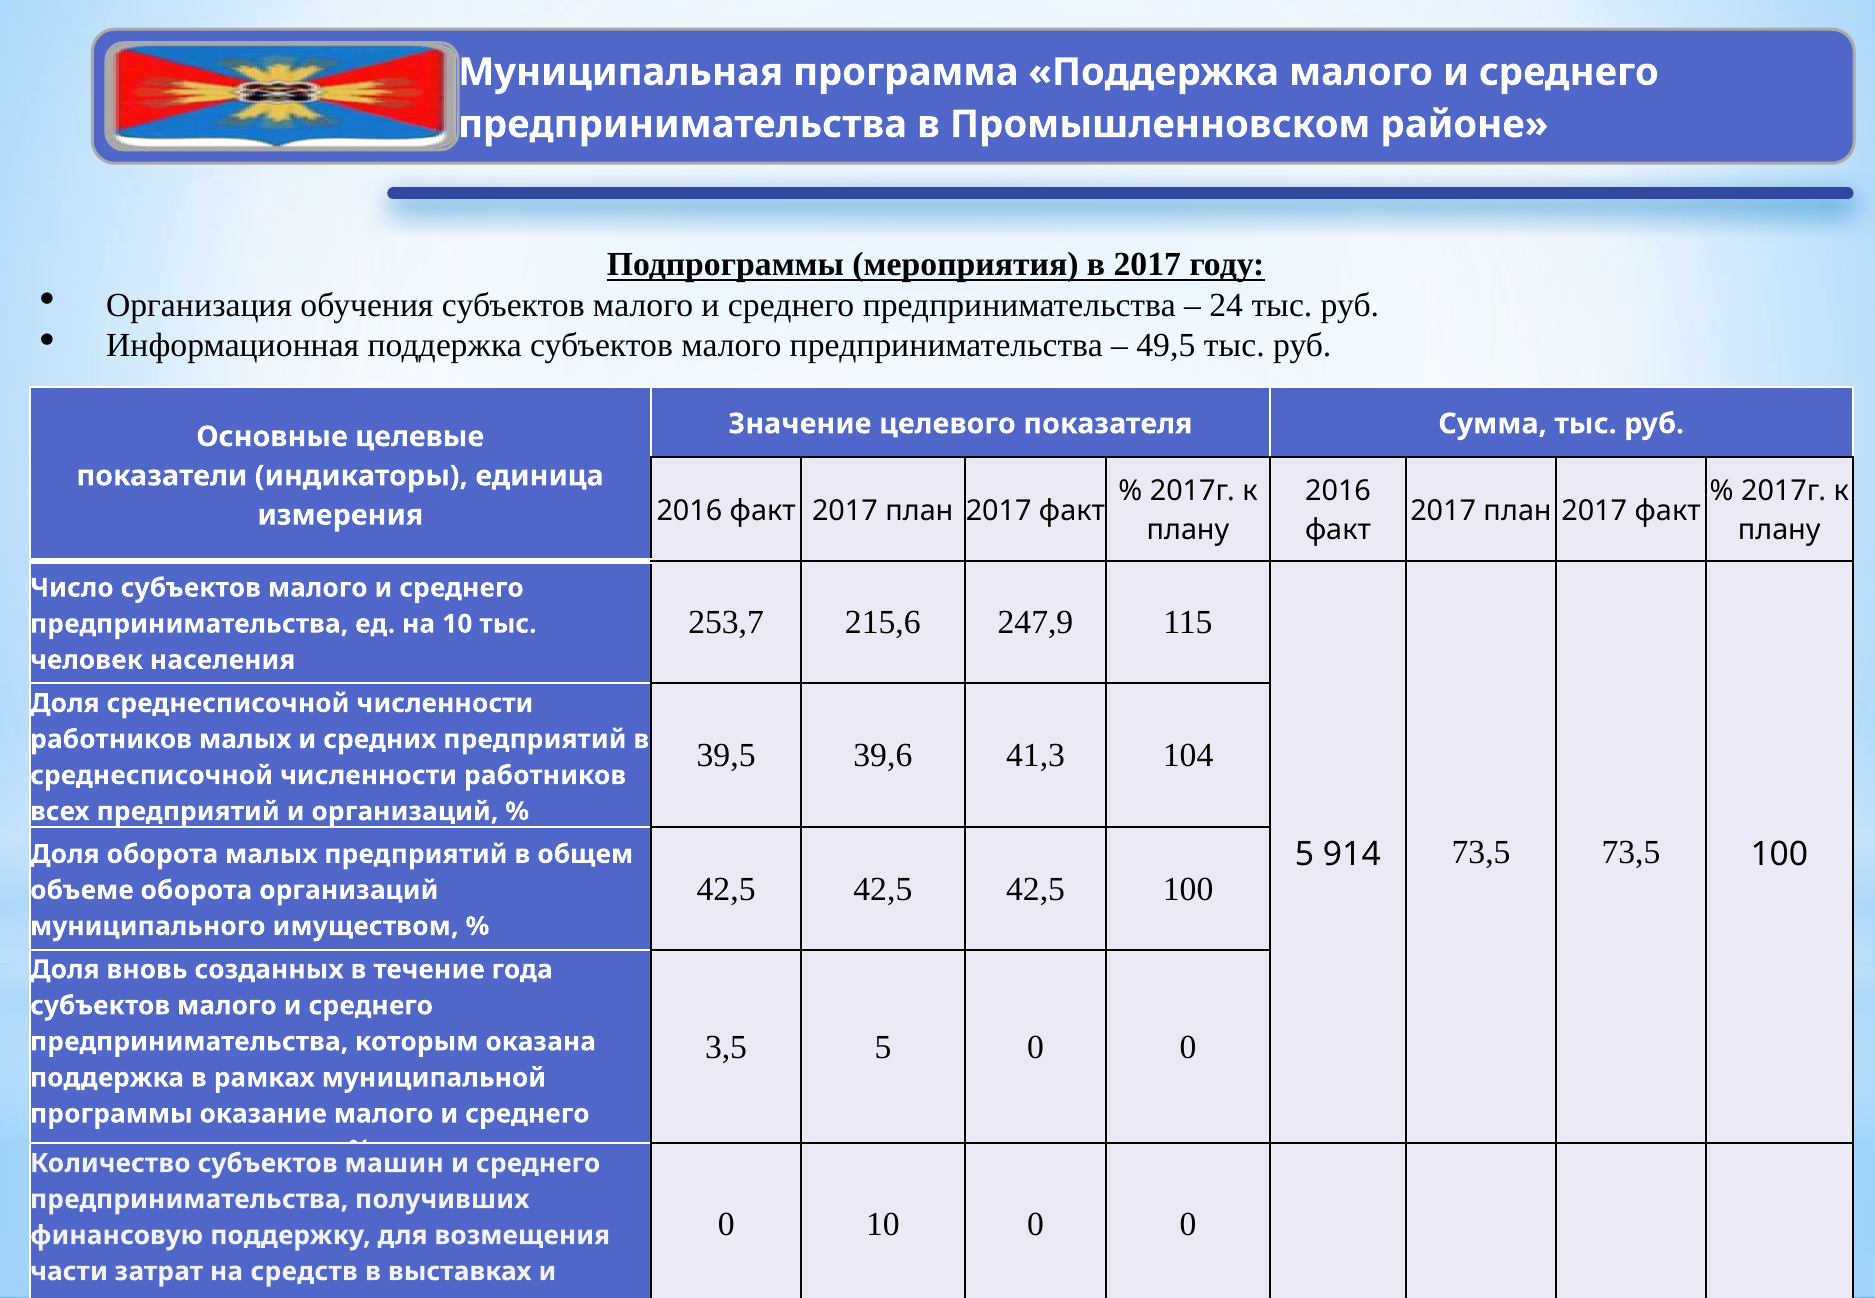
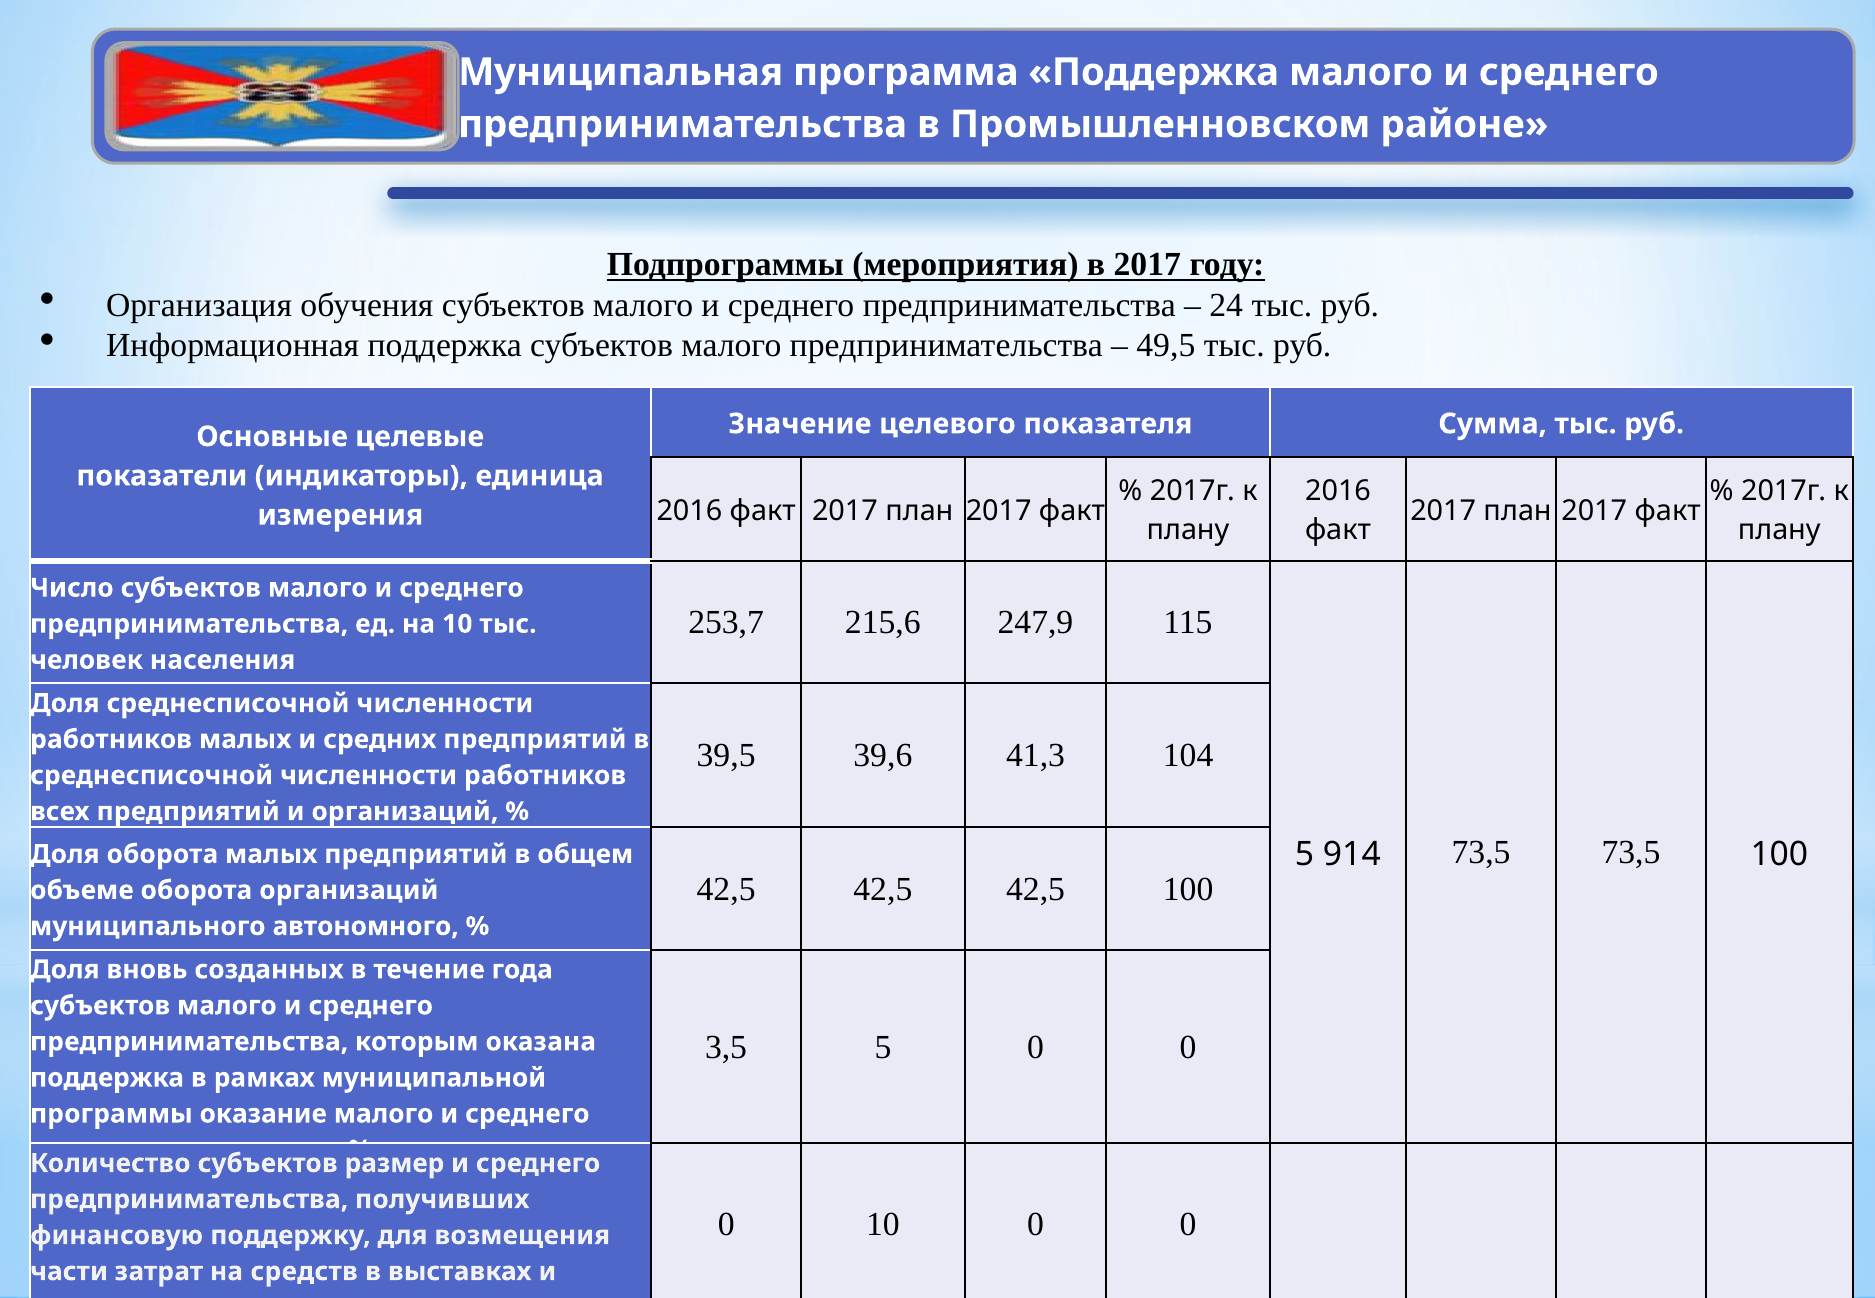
имуществом: имуществом -> автономного
машин: машин -> размер
